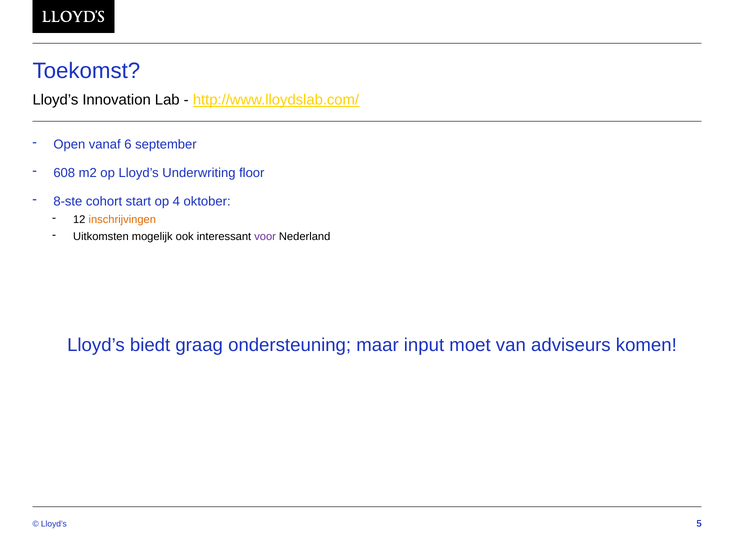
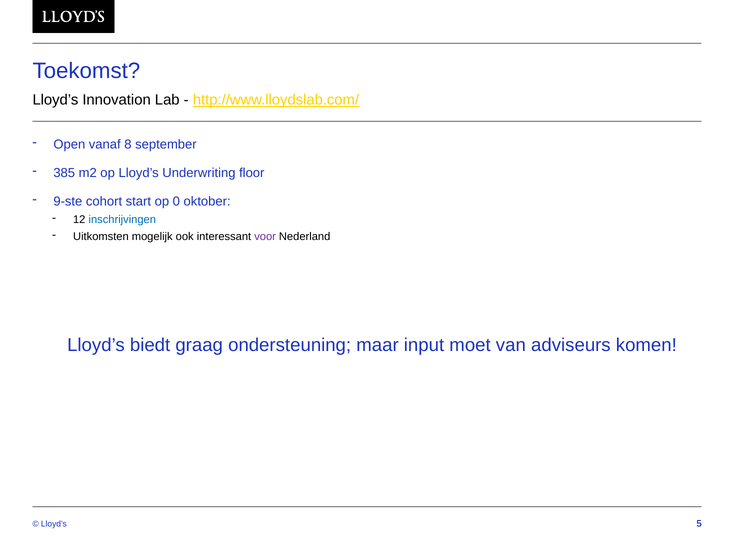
6: 6 -> 8
608: 608 -> 385
8-ste: 8-ste -> 9-ste
4: 4 -> 0
inschrijvingen colour: orange -> blue
